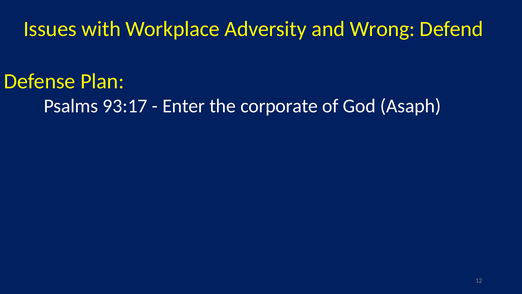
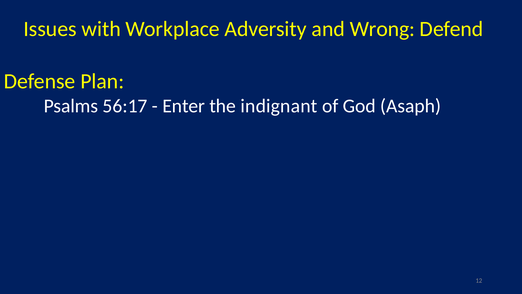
93:17: 93:17 -> 56:17
corporate: corporate -> indignant
